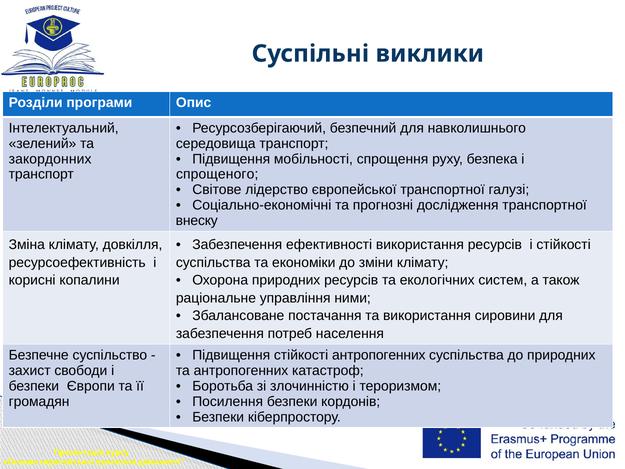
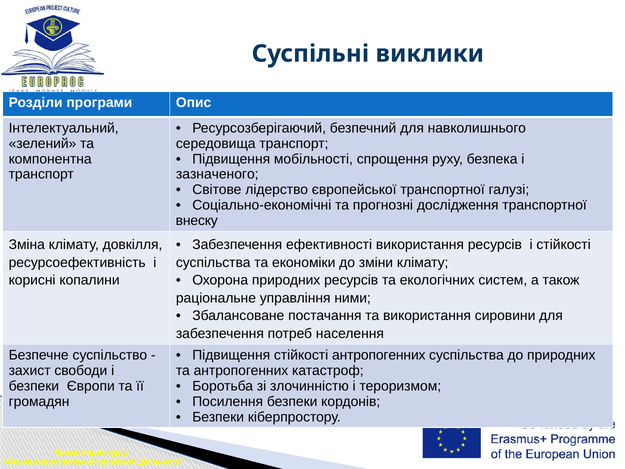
закордонних: закордонних -> компонентна
спрощеного: спрощеного -> зазначеного
